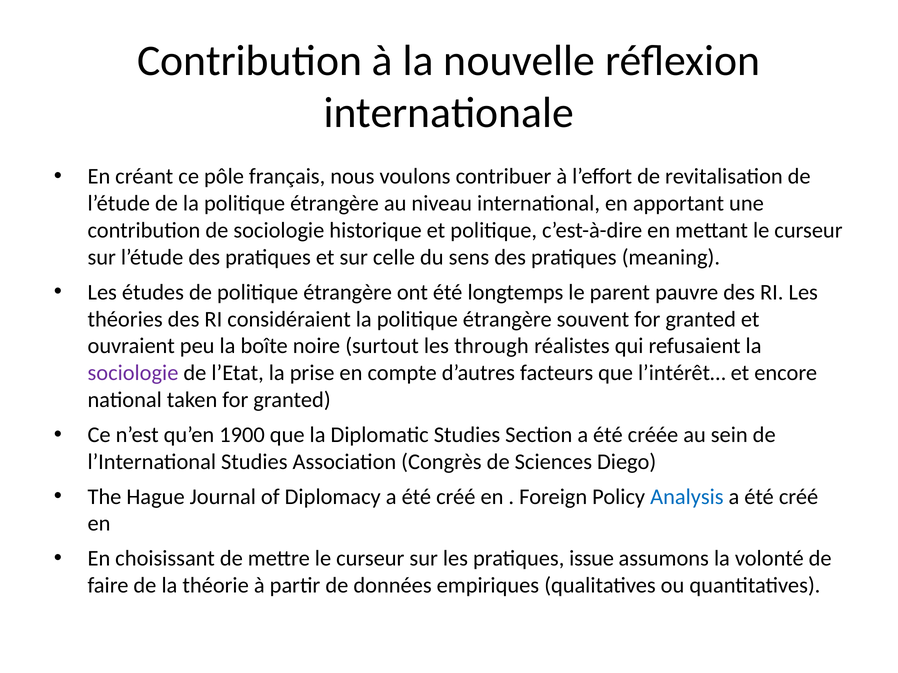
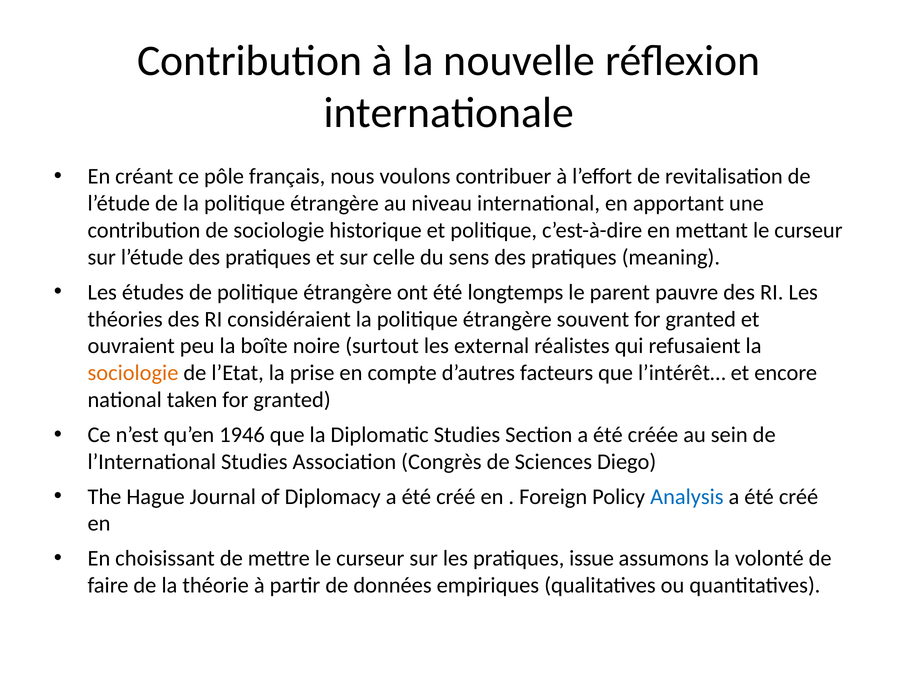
through: through -> external
sociologie at (133, 373) colour: purple -> orange
1900: 1900 -> 1946
